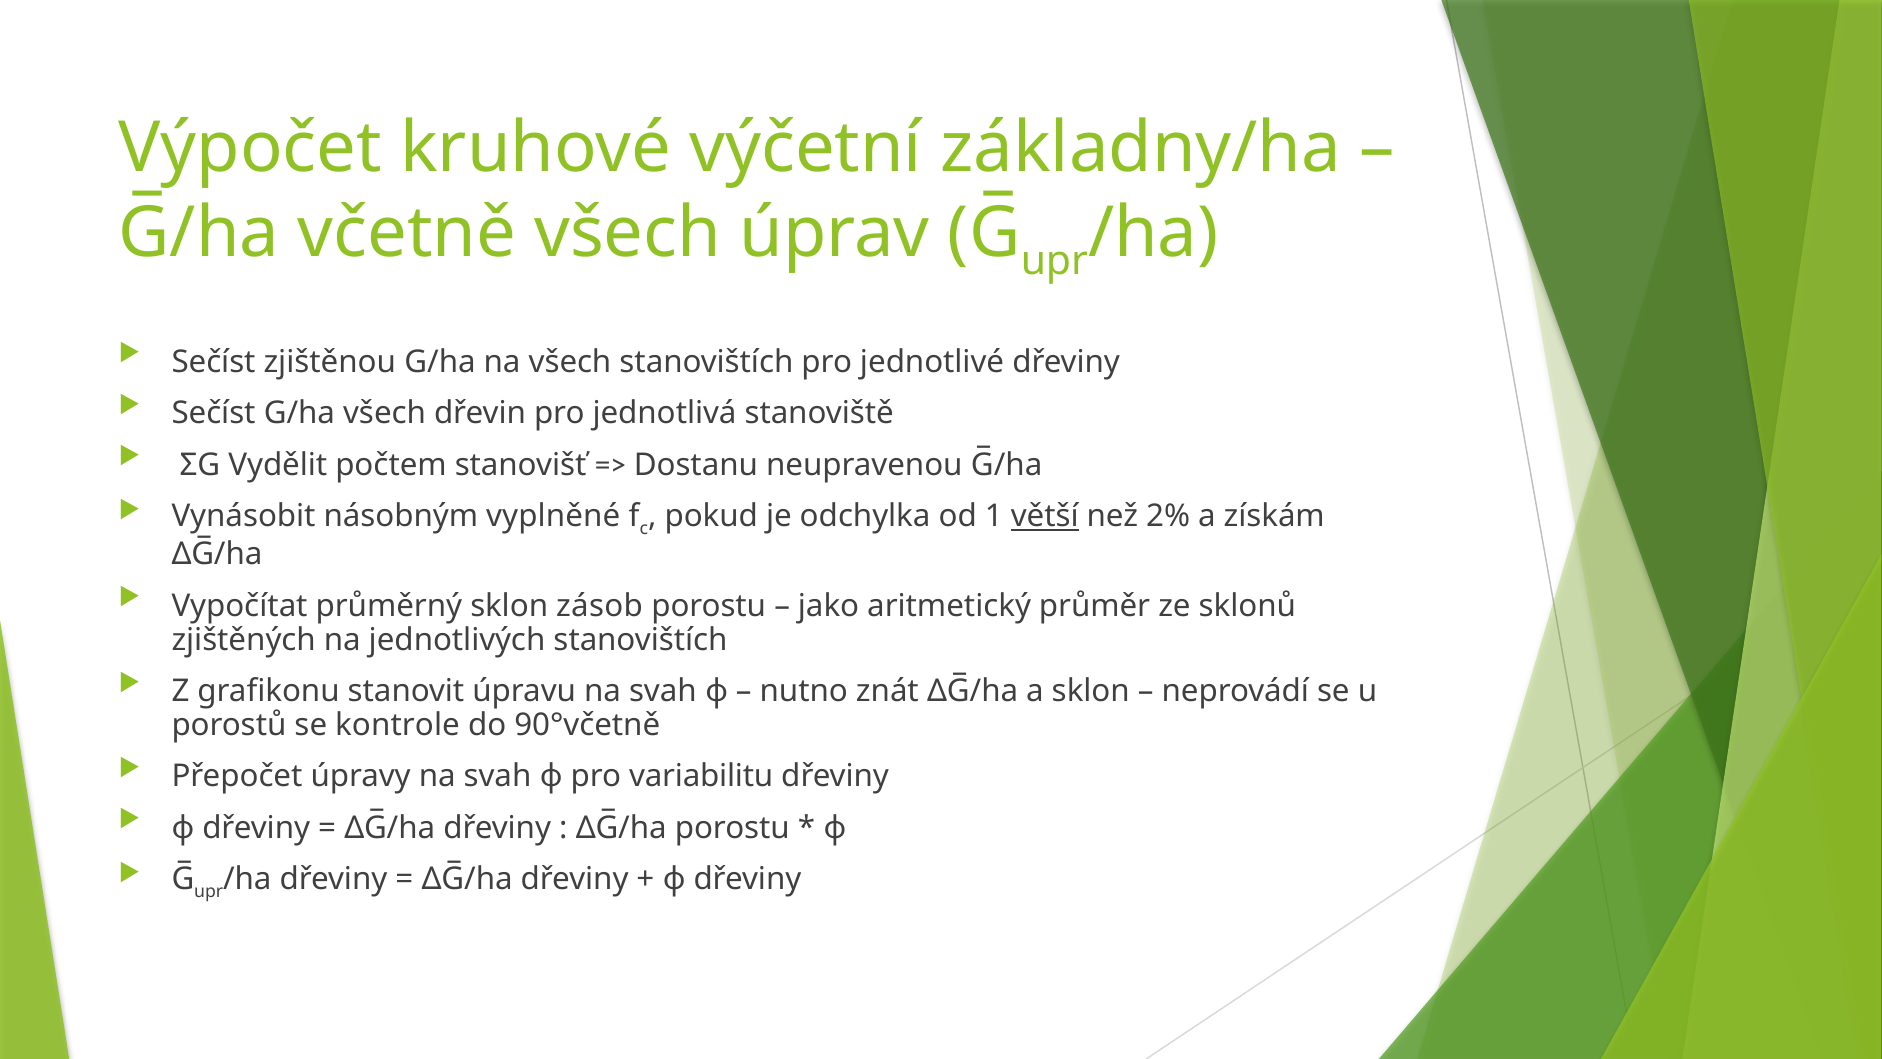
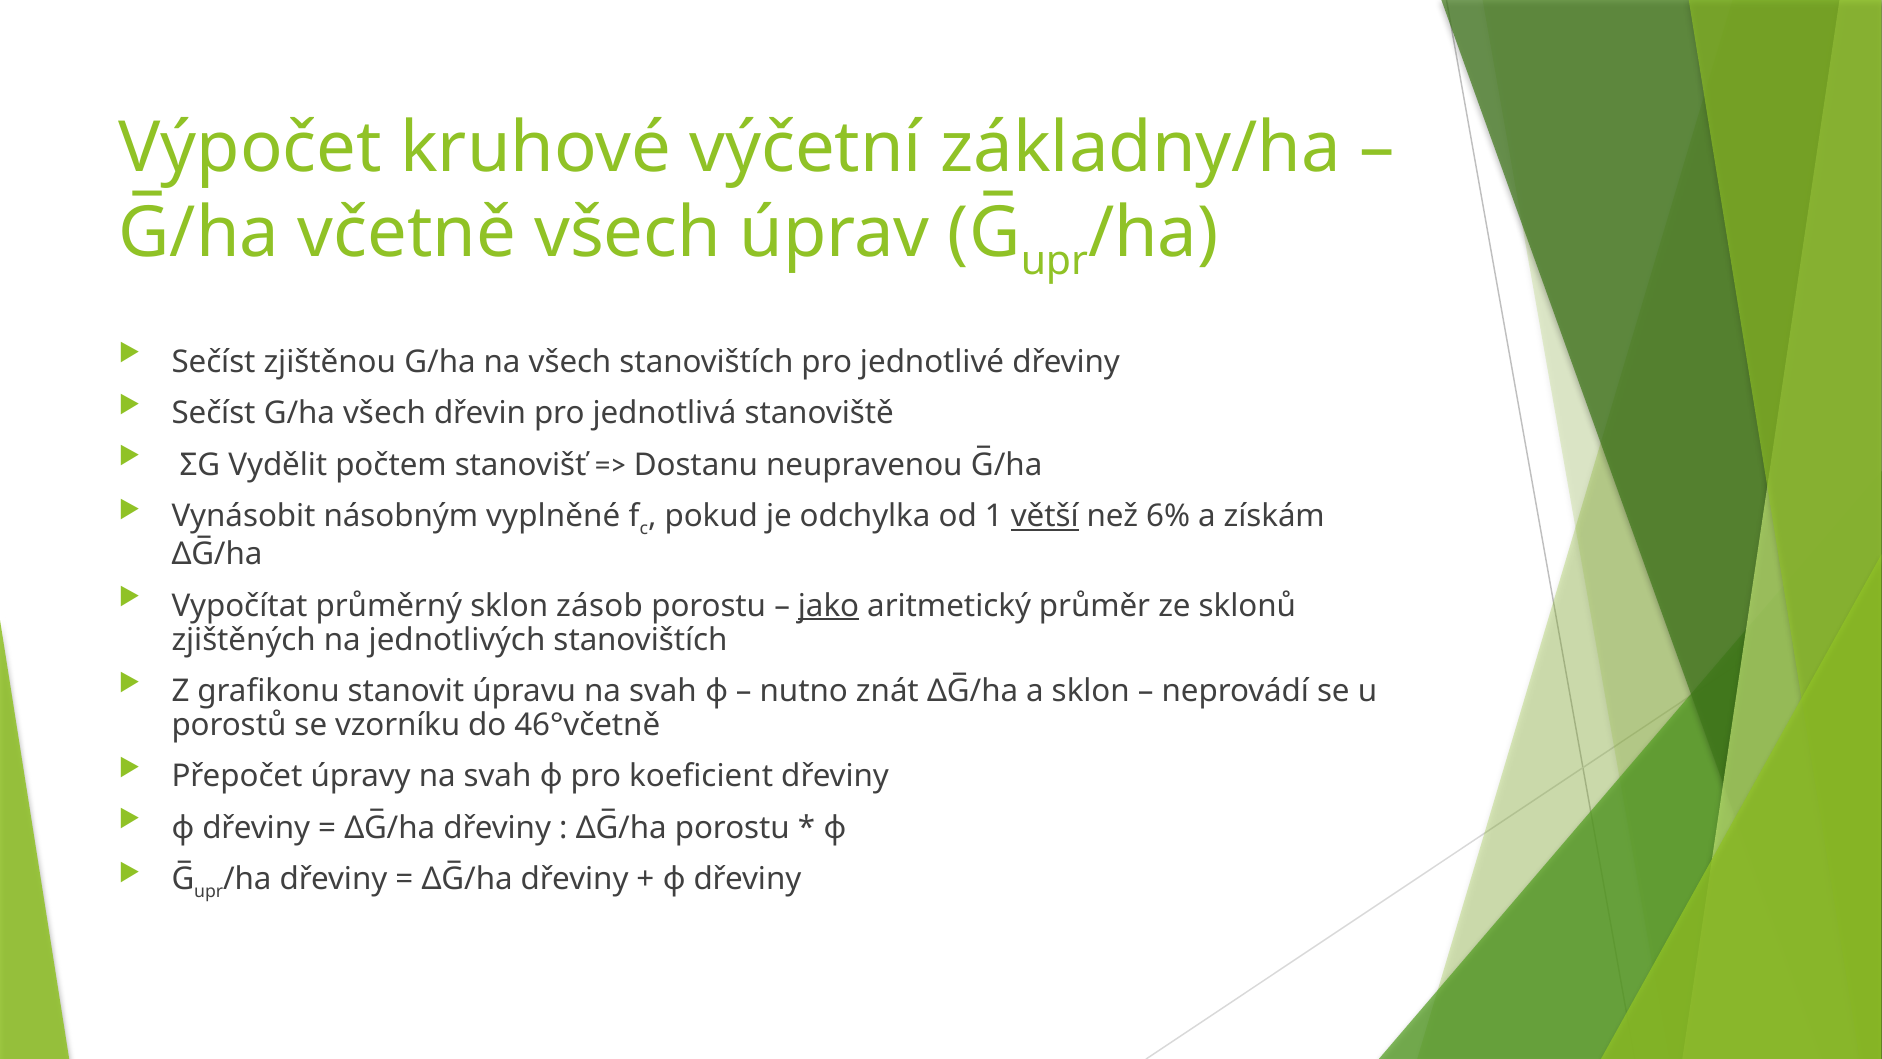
2%: 2% -> 6%
jako underline: none -> present
kontrole: kontrole -> vzorníku
90°včetně: 90°včetně -> 46°včetně
variabilitu: variabilitu -> koeficient
